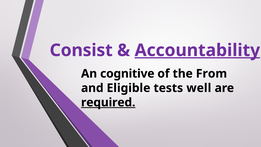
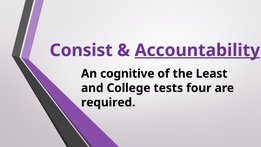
From: From -> Least
Eligible: Eligible -> College
well: well -> four
required underline: present -> none
